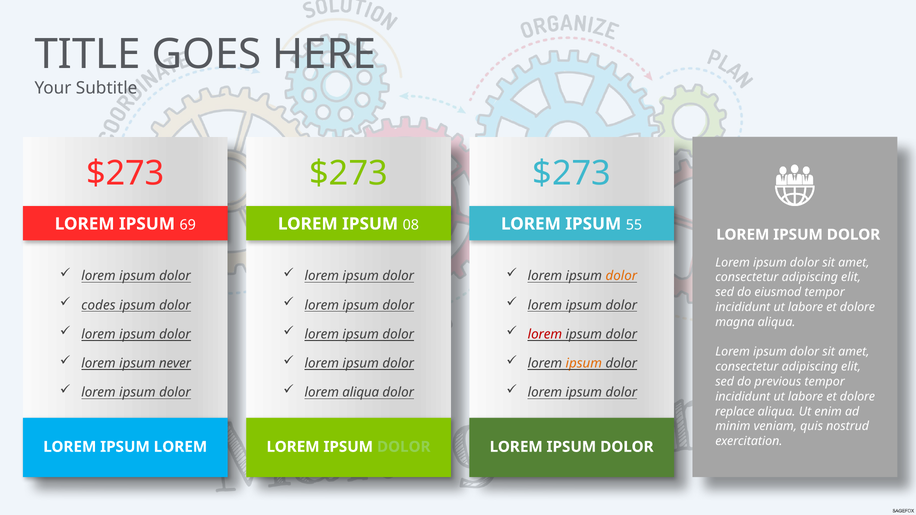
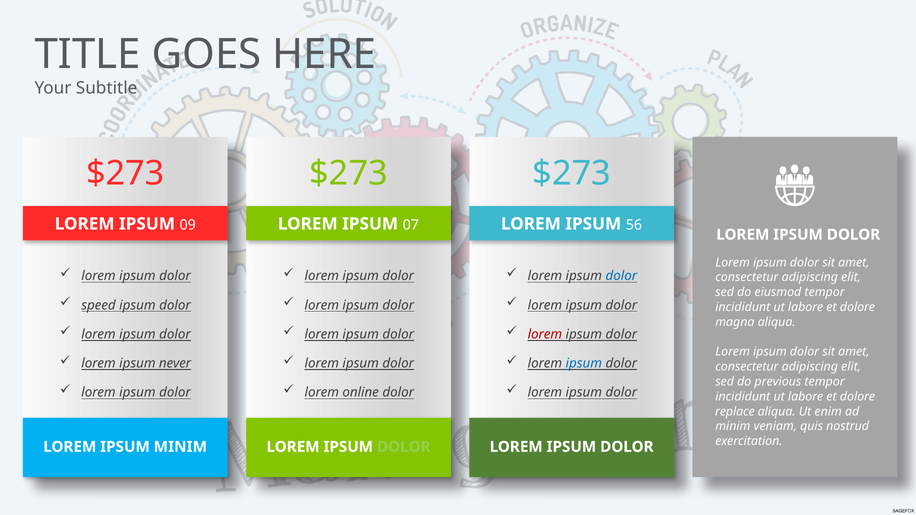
69: 69 -> 09
08: 08 -> 07
55: 55 -> 56
dolor at (621, 276) colour: orange -> blue
codes: codes -> speed
ipsum at (584, 364) colour: orange -> blue
lorem aliqua: aliqua -> online
IPSUM LOREM: LOREM -> MINIM
